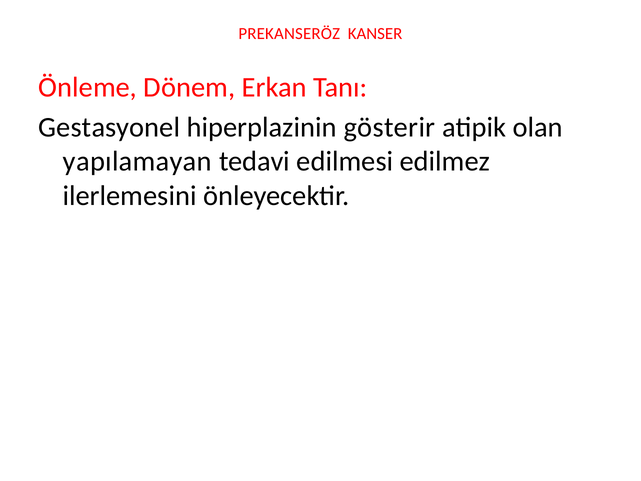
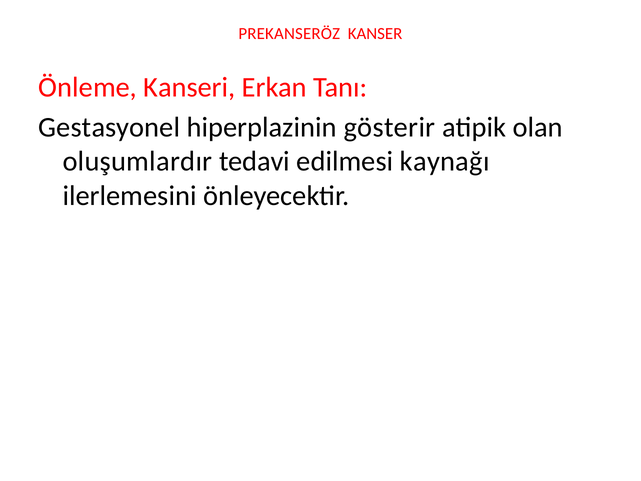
Dönem: Dönem -> Kanseri
yapılamayan: yapılamayan -> oluşumlardır
edilmez: edilmez -> kaynağı
